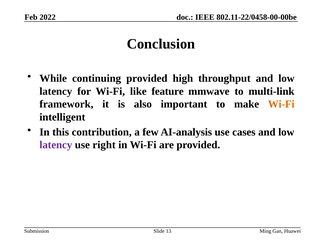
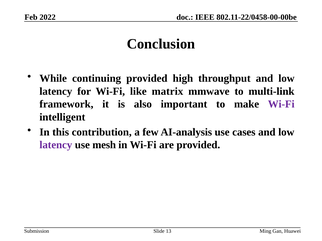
feature: feature -> matrix
Wi-Fi at (281, 104) colour: orange -> purple
right: right -> mesh
